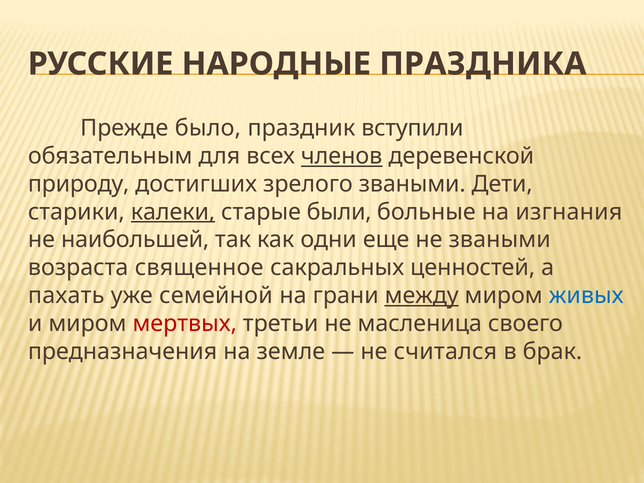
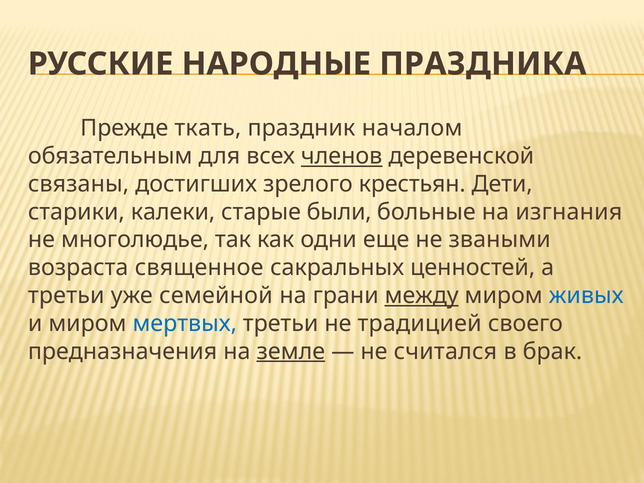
было: было -> ткать
вступили: вступили -> началом
природу: природу -> связаны
зрелого зваными: зваными -> крестьян
калеки underline: present -> none
наибольшей: наибольшей -> многолюдье
пахать at (66, 296): пахать -> третьи
мертвых colour: red -> blue
масленица: масленица -> традицией
земле underline: none -> present
